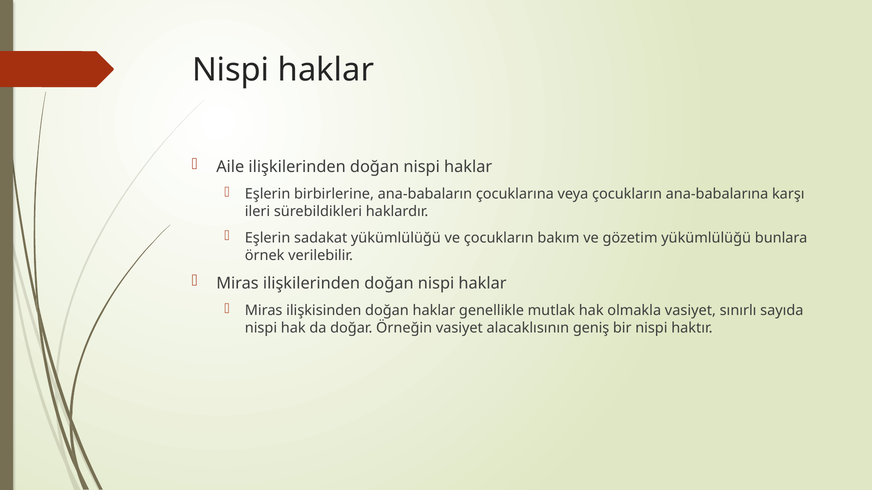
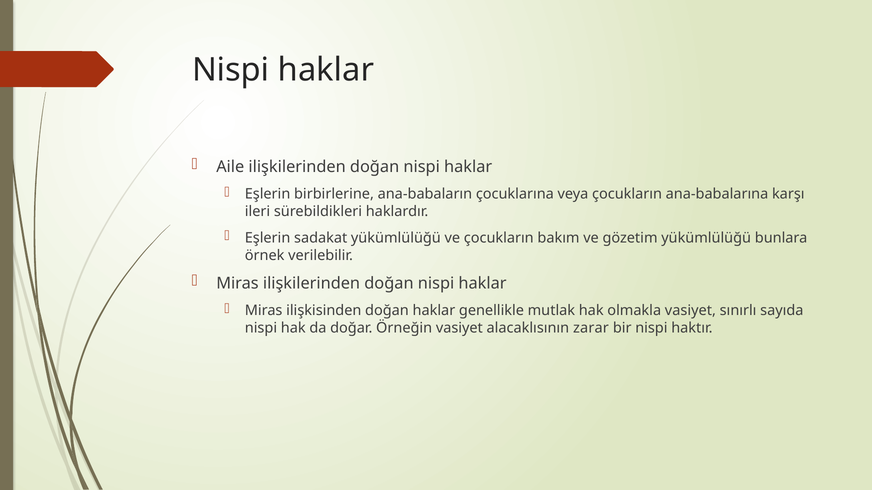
geniş: geniş -> zarar
